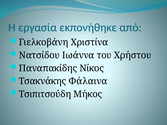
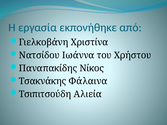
Μήκος: Μήκος -> Αλιεία
